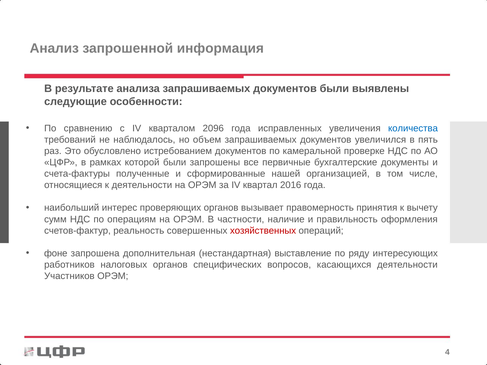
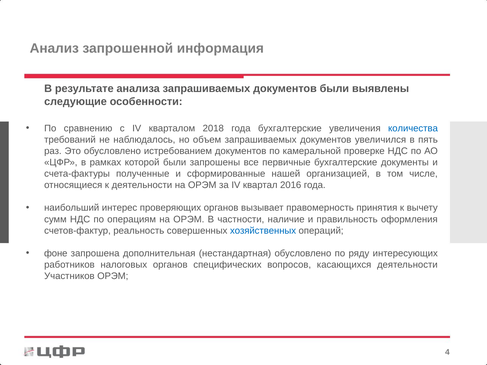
2096: 2096 -> 2018
года исправленных: исправленных -> бухгалтерские
хозяйственных colour: red -> blue
нестандартная выставление: выставление -> обусловлено
